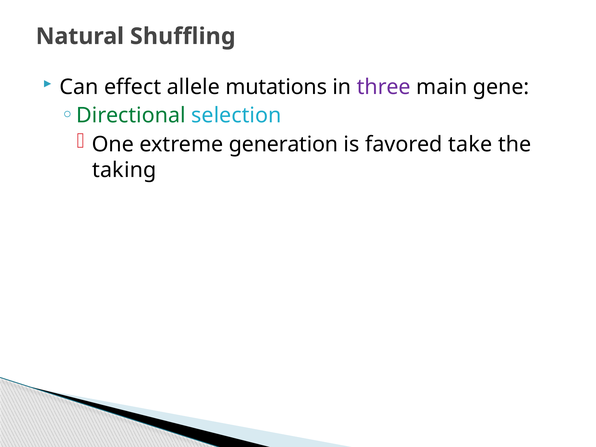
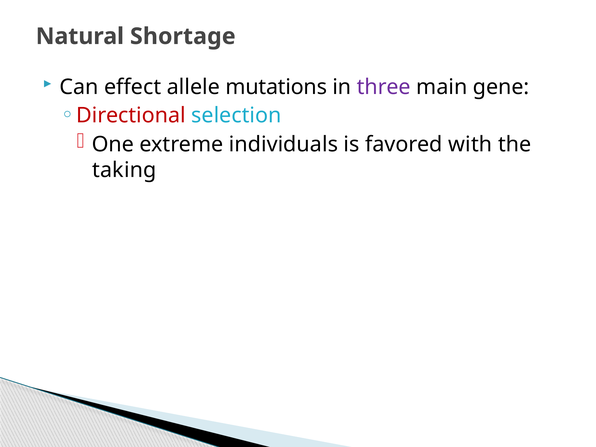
Shuffling: Shuffling -> Shortage
Directional colour: green -> red
generation: generation -> individuals
take: take -> with
